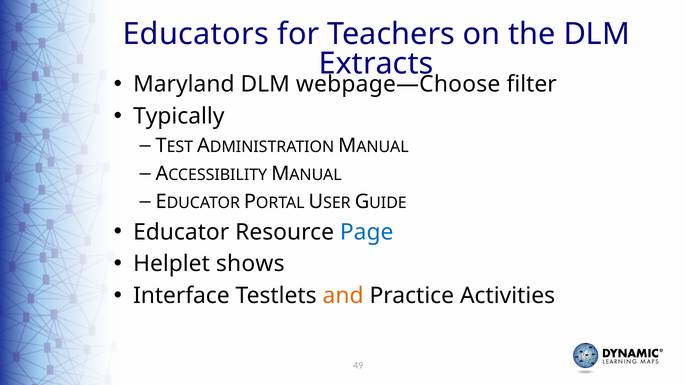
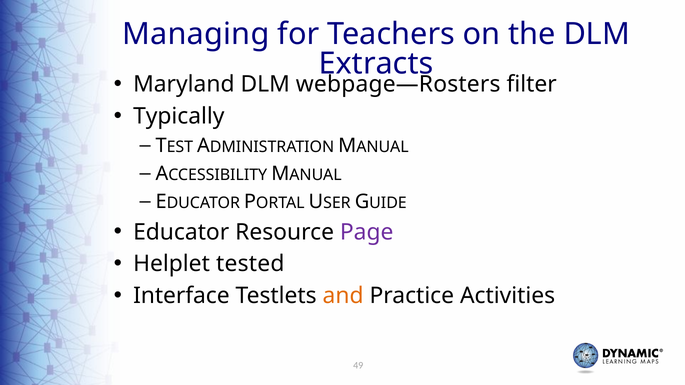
Educators: Educators -> Managing
webpage—Choose: webpage—Choose -> webpage—Rosters
Page colour: blue -> purple
shows: shows -> tested
